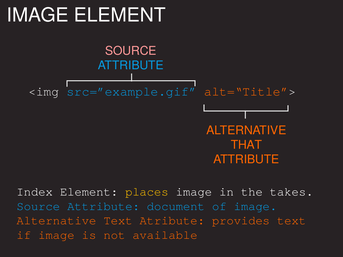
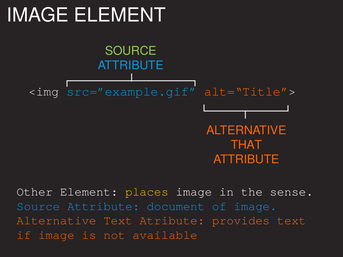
SOURCE at (131, 51) colour: pink -> light green
Index: Index -> Other
takes: takes -> sense
